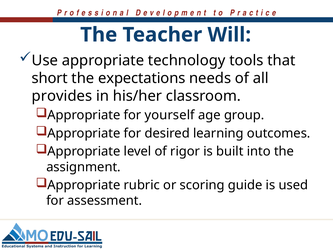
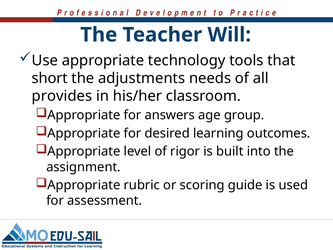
expectations: expectations -> adjustments
yourself: yourself -> answers
